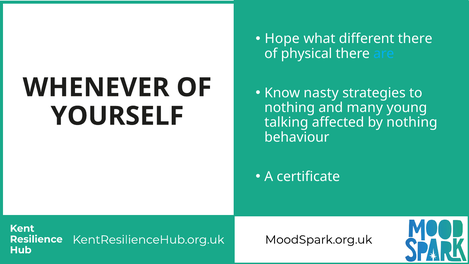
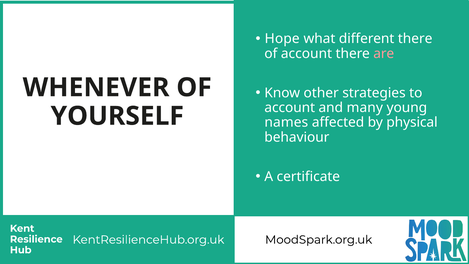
of physical: physical -> account
are colour: light blue -> pink
nasty: nasty -> other
nothing at (290, 108): nothing -> account
talking: talking -> names
by nothing: nothing -> physical
